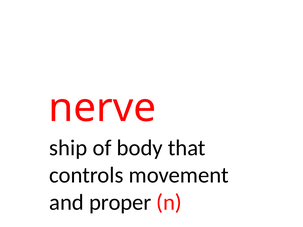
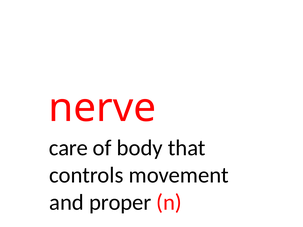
ship: ship -> care
